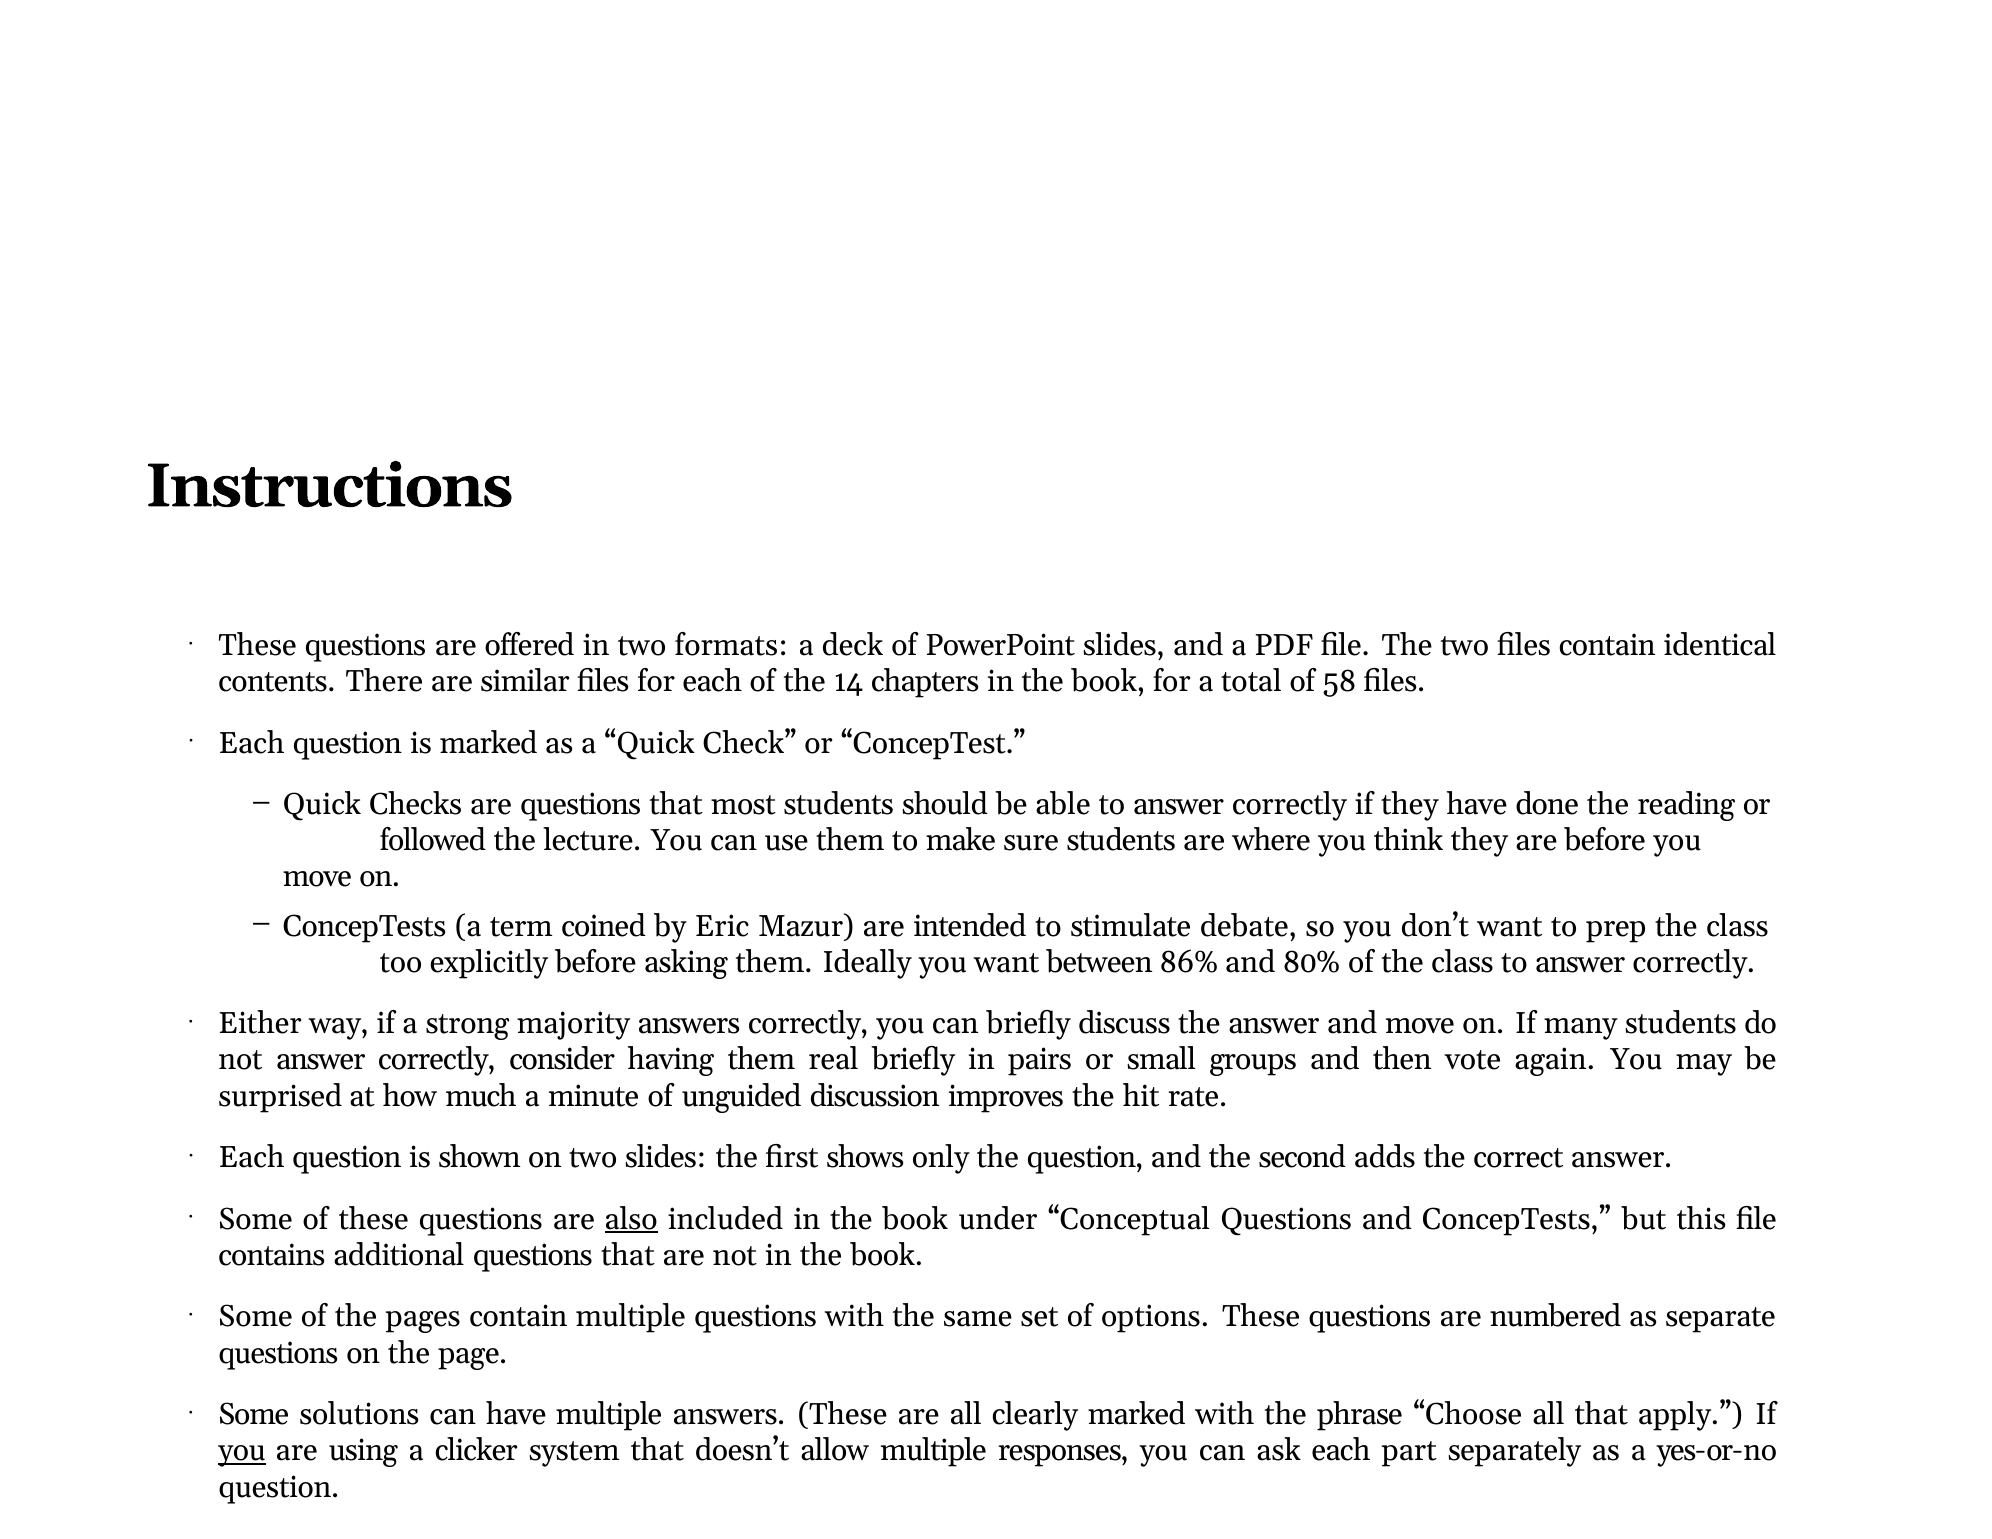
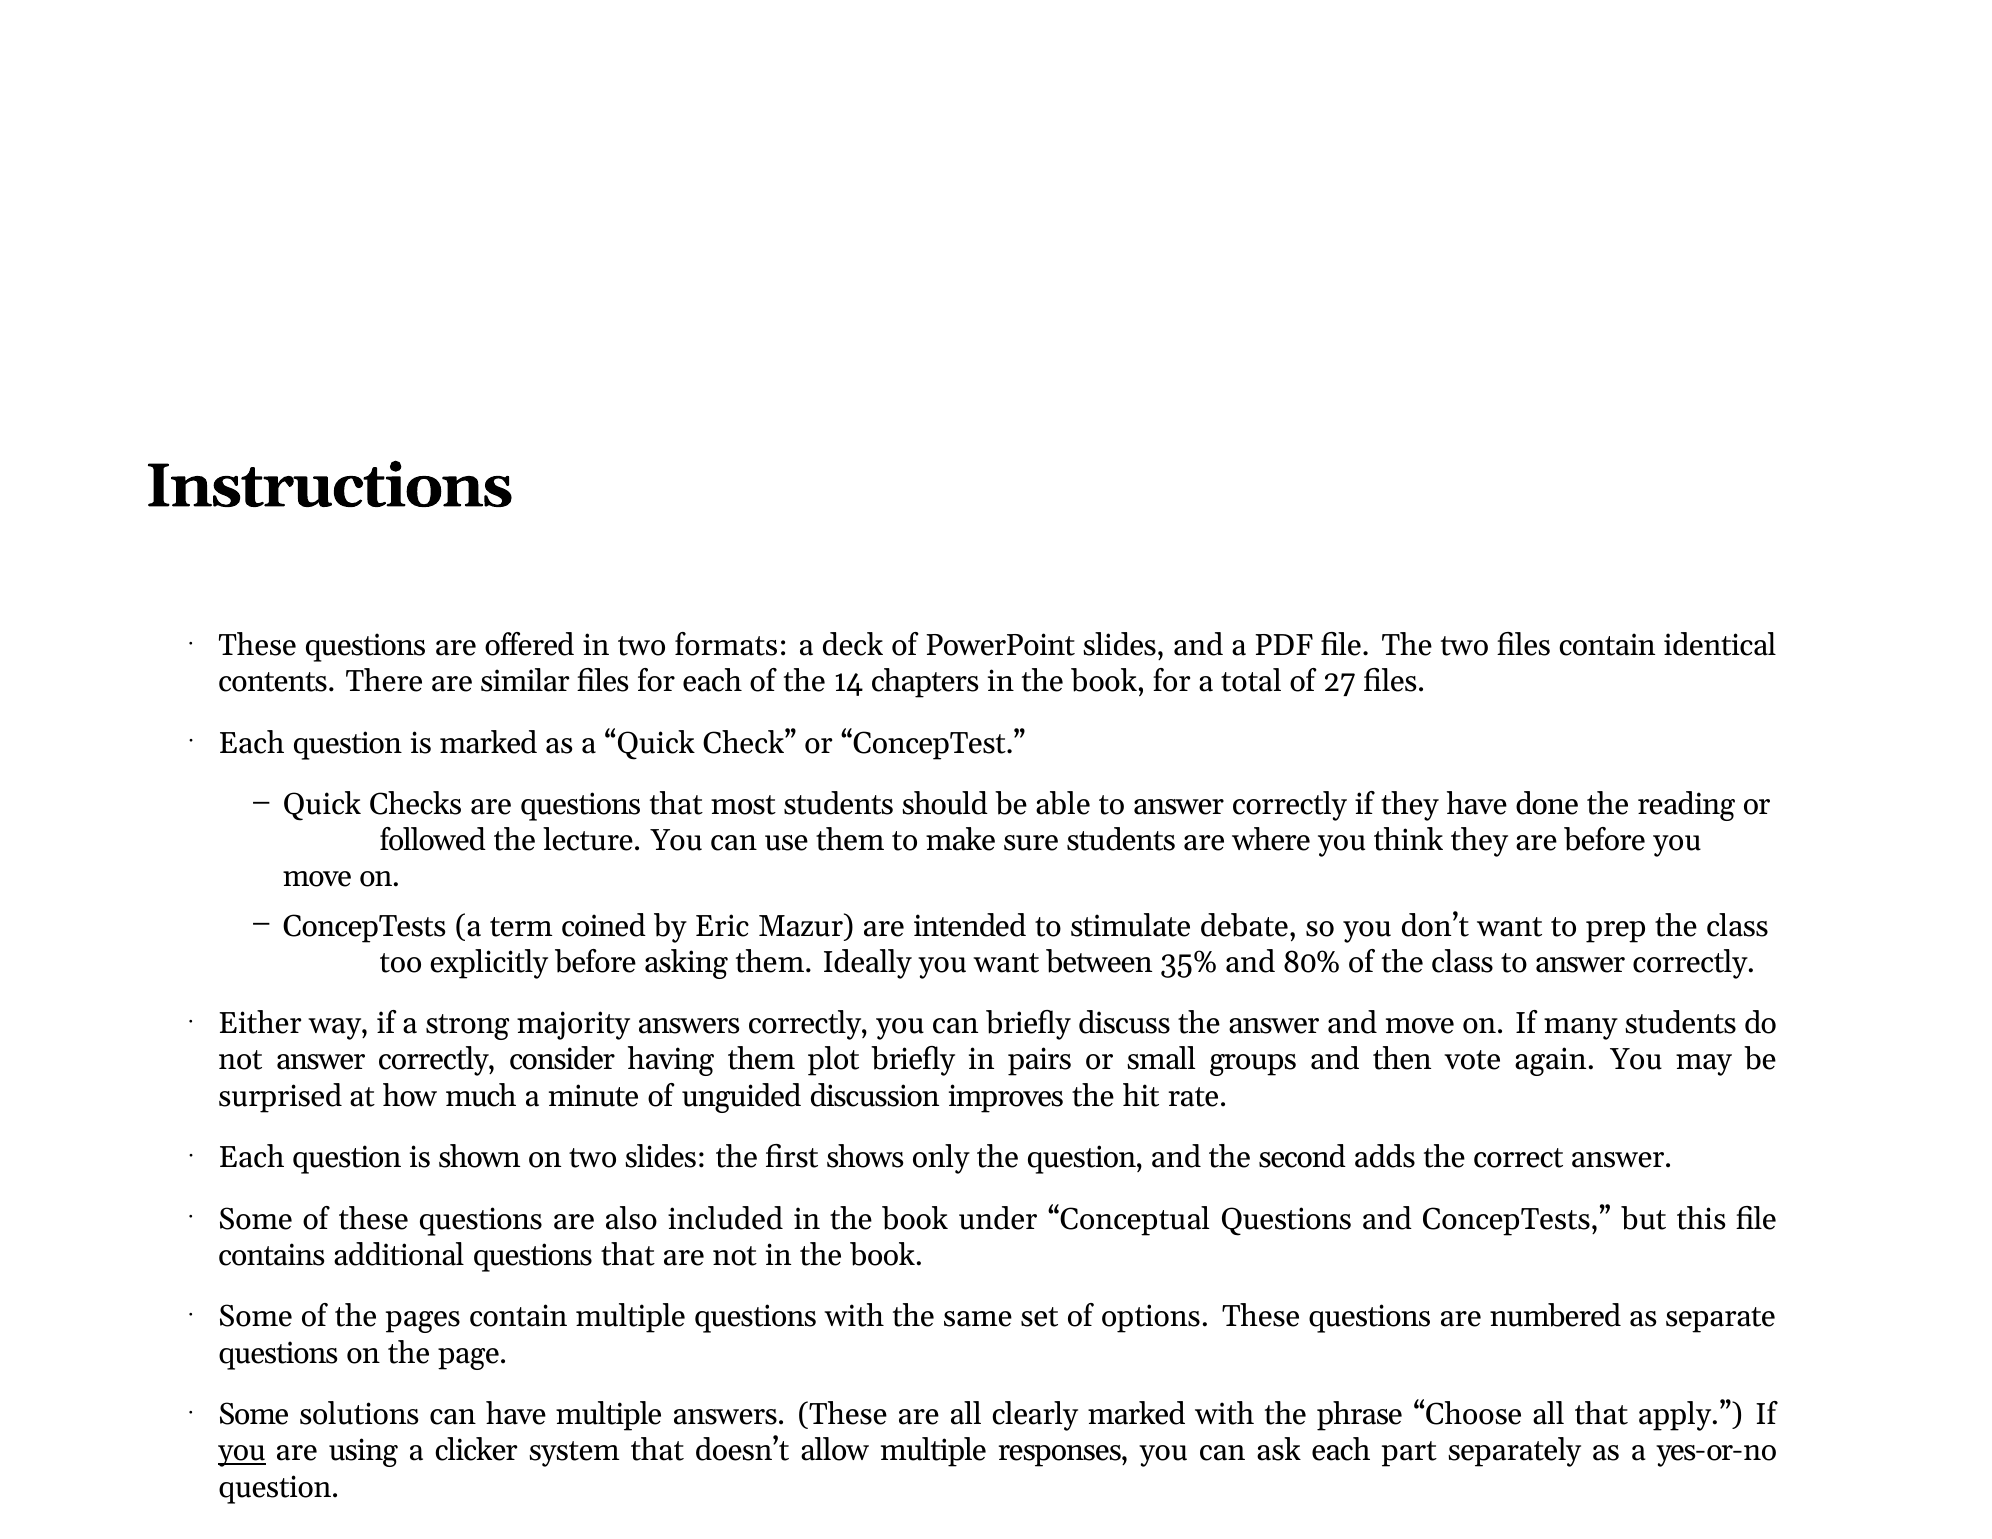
58: 58 -> 27
86%: 86% -> 35%
real: real -> plot
also underline: present -> none
